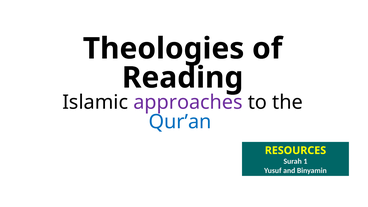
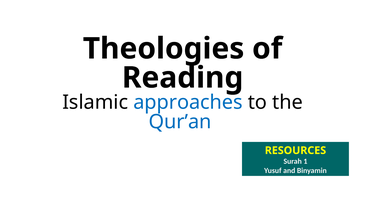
approaches colour: purple -> blue
